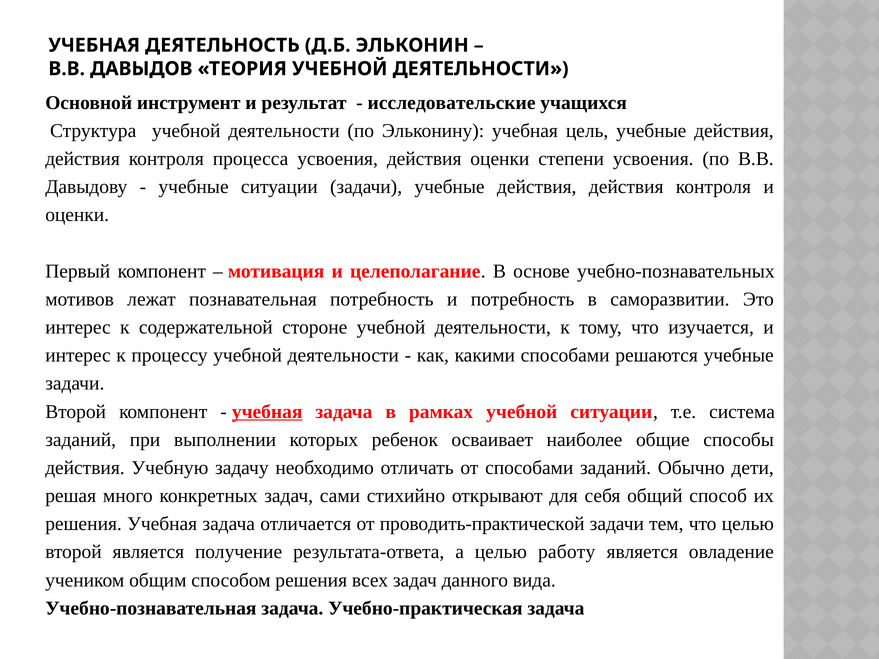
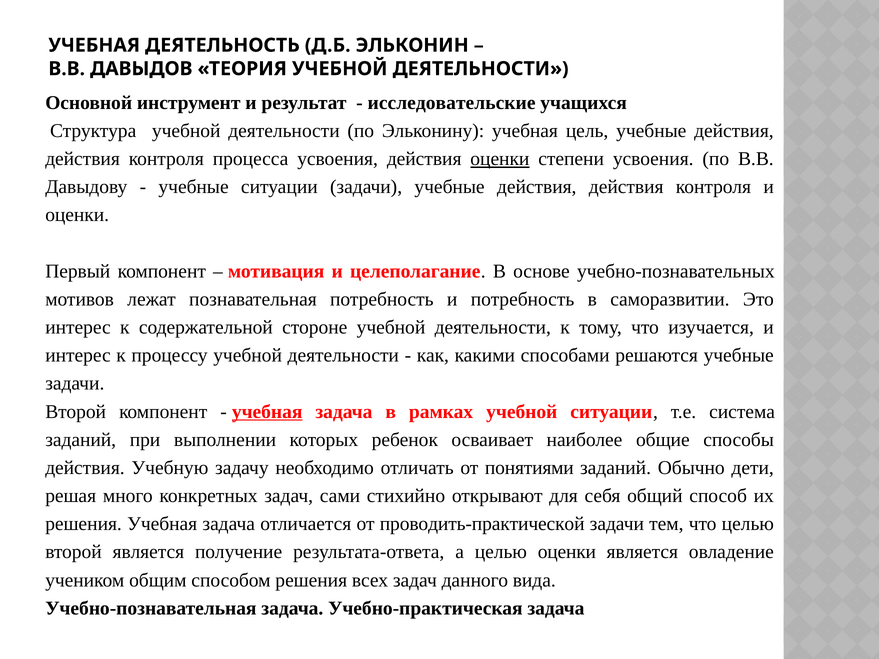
оценки at (500, 159) underline: none -> present
от способами: способами -> понятиями
целью работу: работу -> оценки
